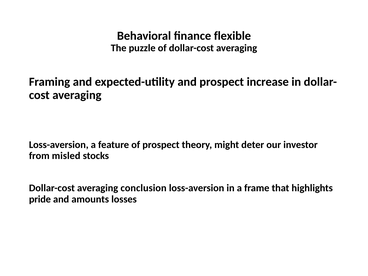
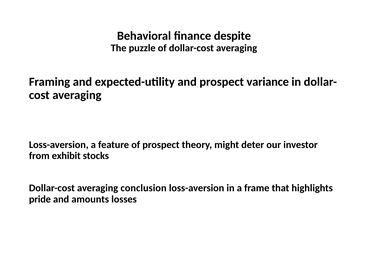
flexible: flexible -> despite
increase: increase -> variance
misled: misled -> exhibit
